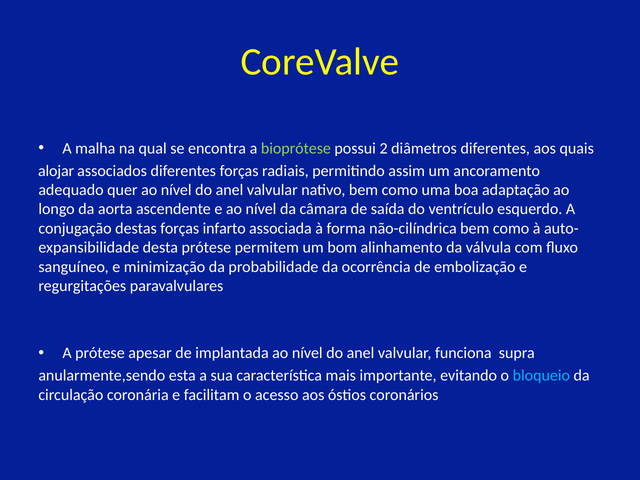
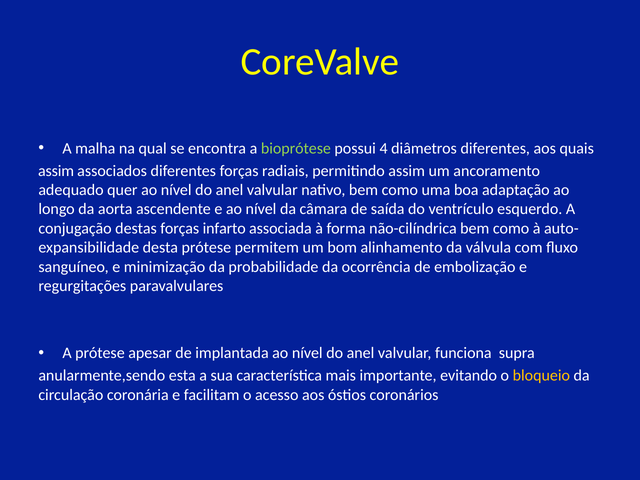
2: 2 -> 4
alojar at (56, 171): alojar -> assim
bloqueio colour: light blue -> yellow
